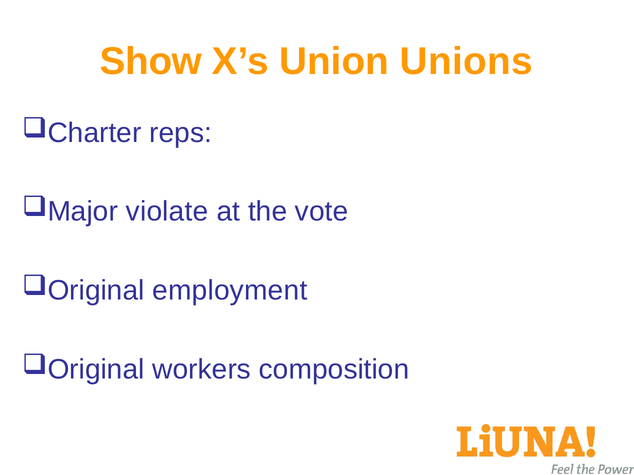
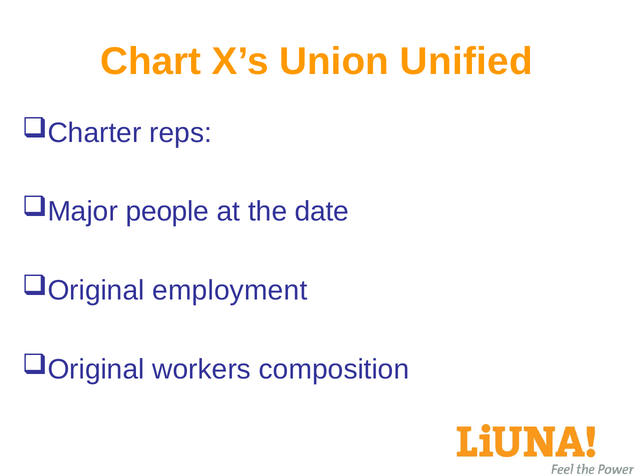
Show: Show -> Chart
Unions: Unions -> Unified
violate: violate -> people
vote: vote -> date
